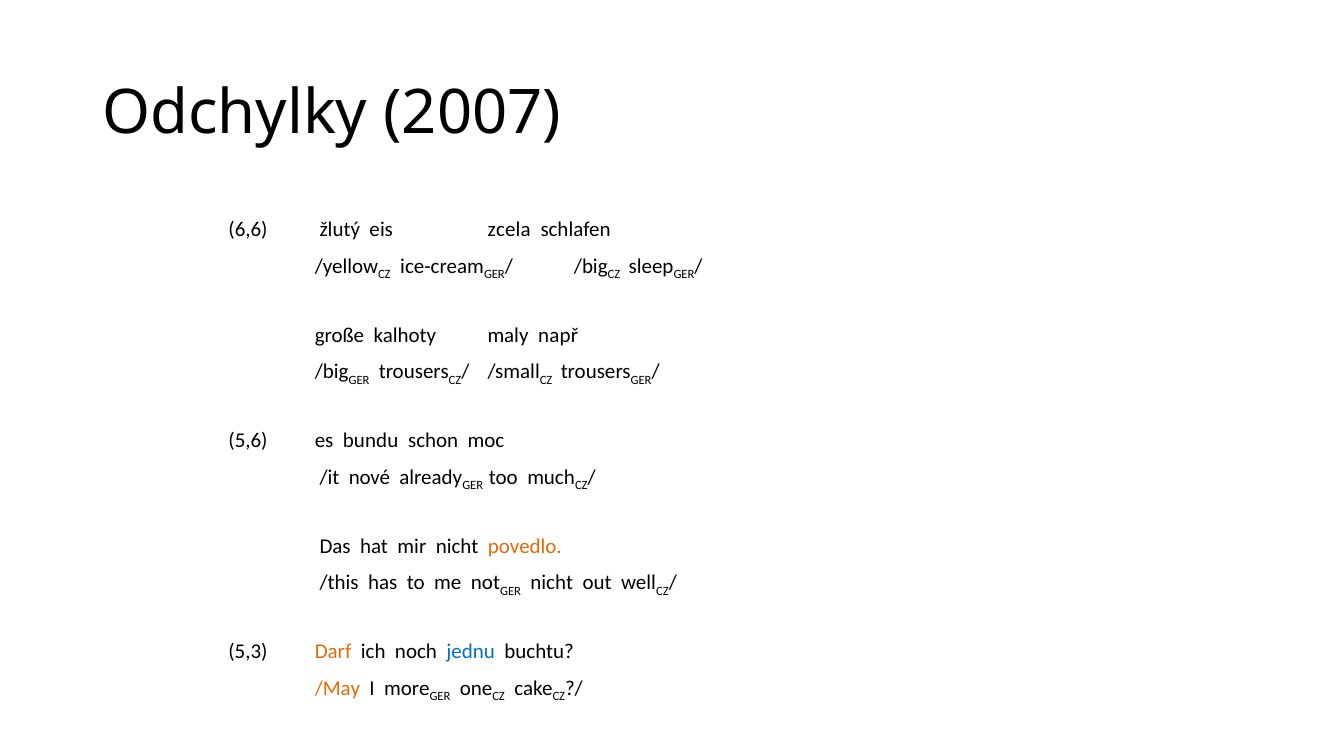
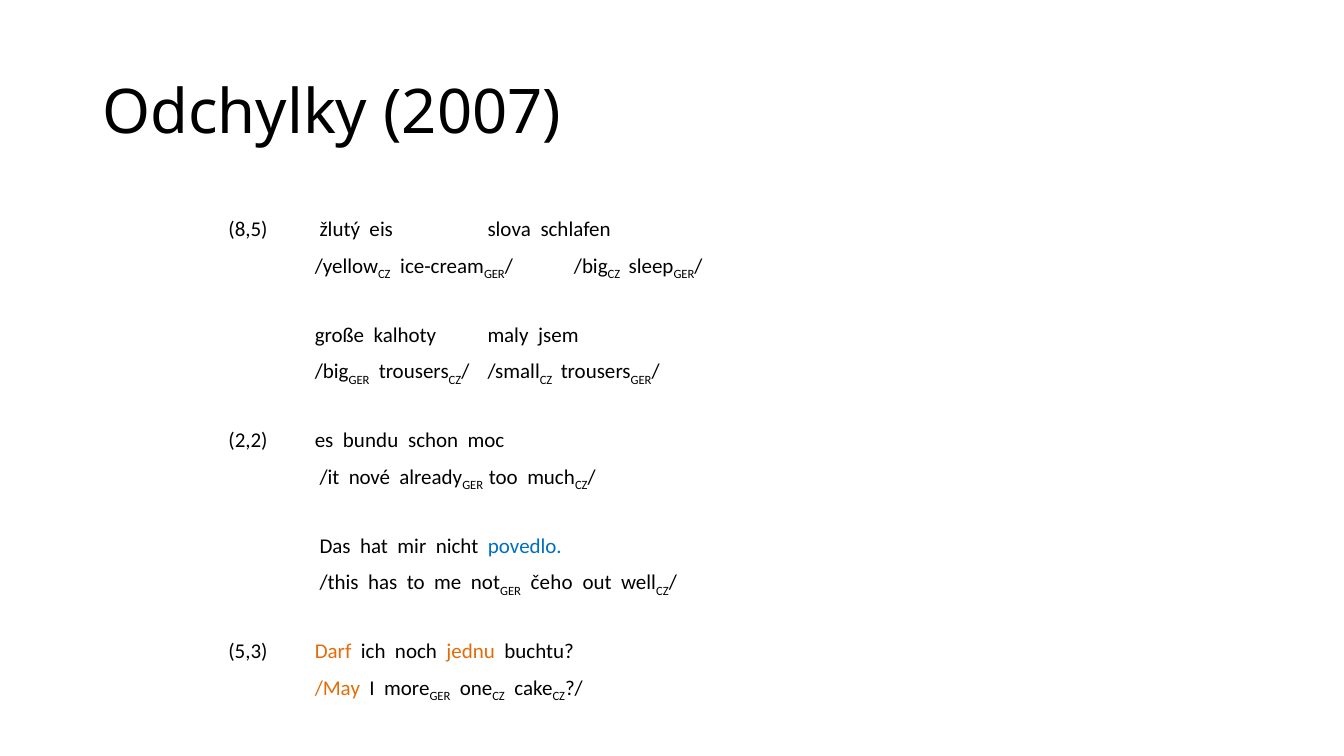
6,6: 6,6 -> 8,5
zcela: zcela -> slova
např: např -> jsem
5,6: 5,6 -> 2,2
povedlo colour: orange -> blue
nicht at (552, 583): nicht -> čeho
jednu colour: blue -> orange
